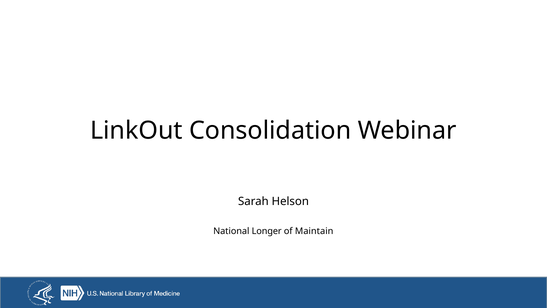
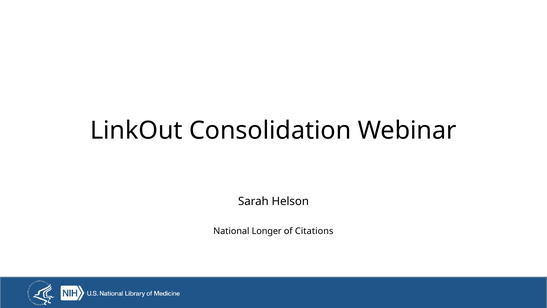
Maintain: Maintain -> Citations
